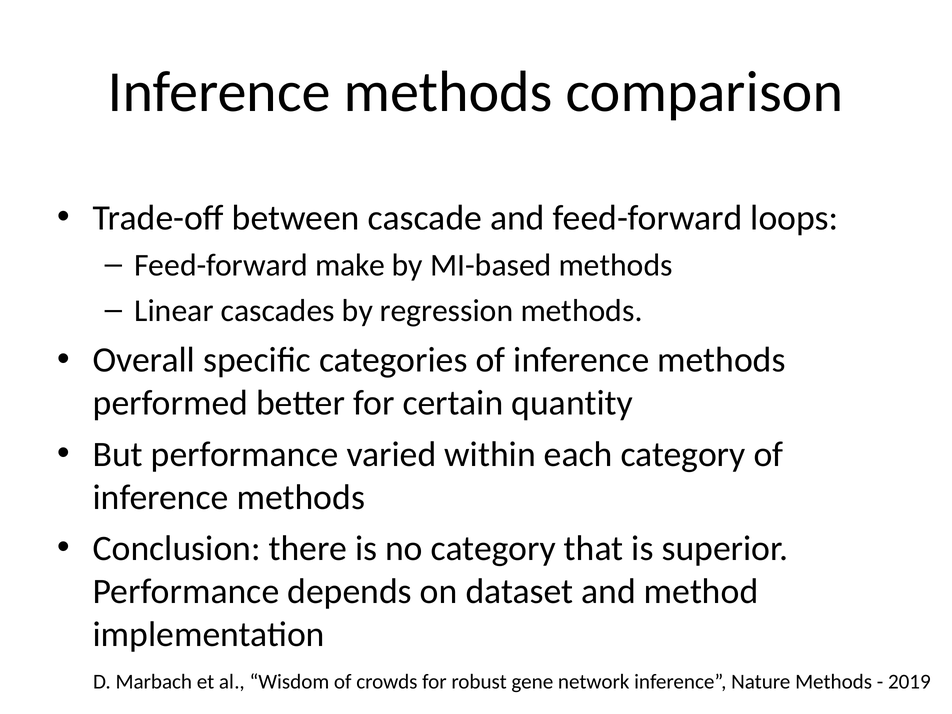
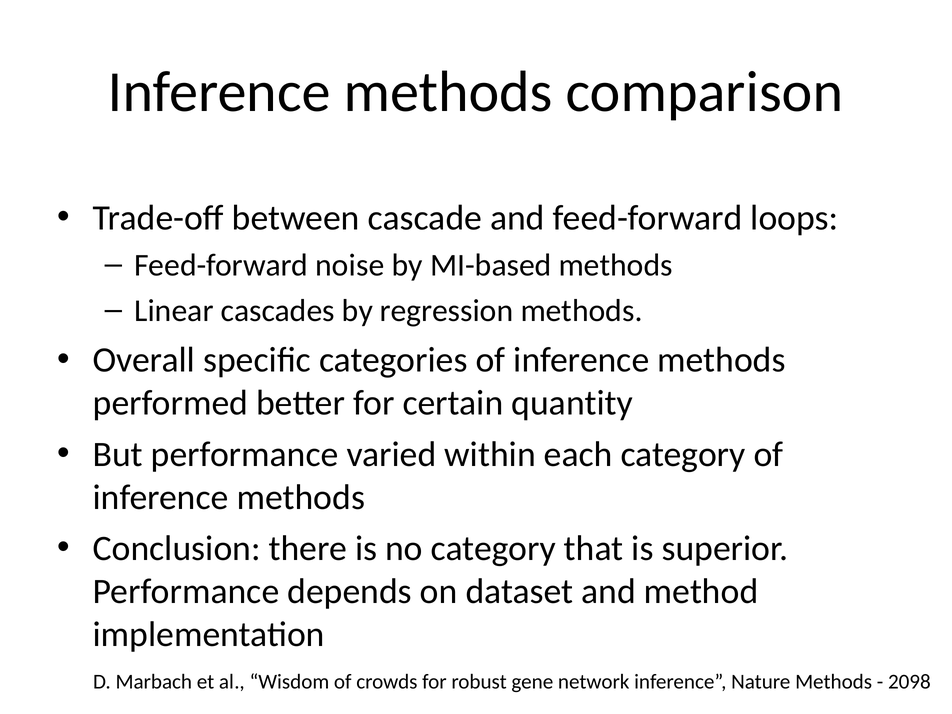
make: make -> noise
2019: 2019 -> 2098
